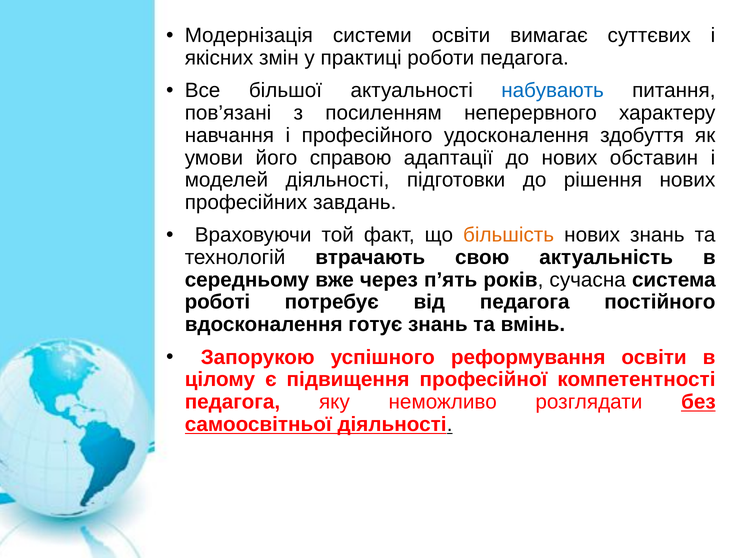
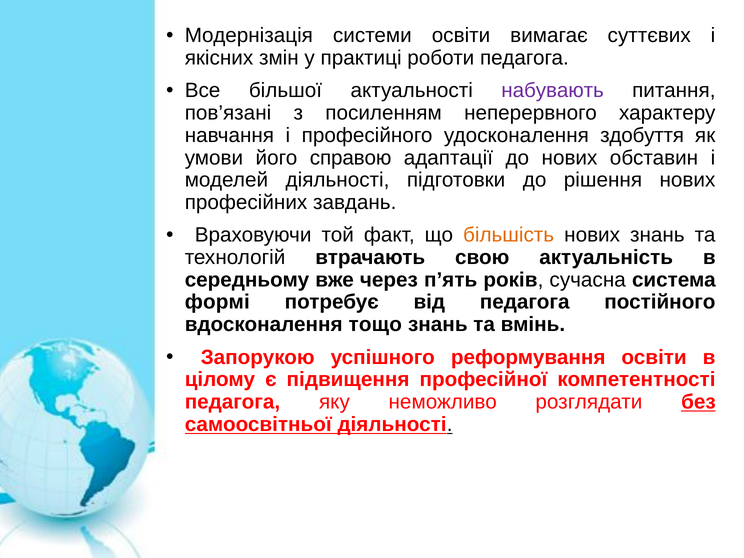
набувають colour: blue -> purple
роботі: роботі -> формі
готує: готує -> тощо
